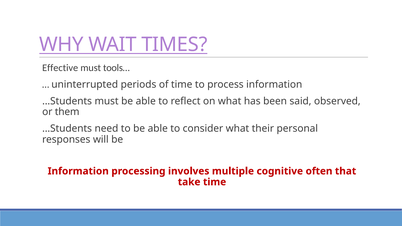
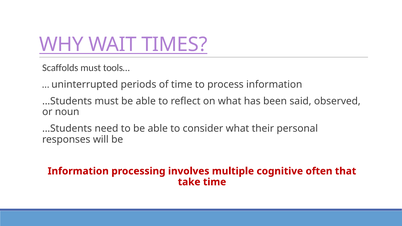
Effective: Effective -> Scaffolds
them: them -> noun
